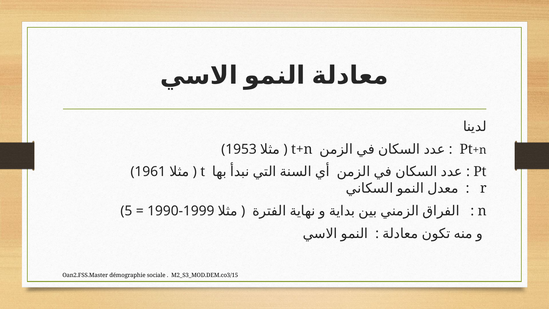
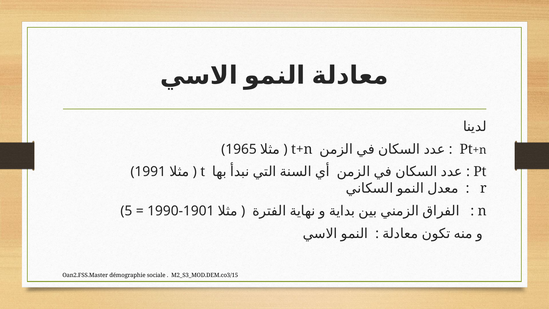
1953: 1953 -> 1965
1961: 1961 -> 1991
1999: 1999 -> 1901
